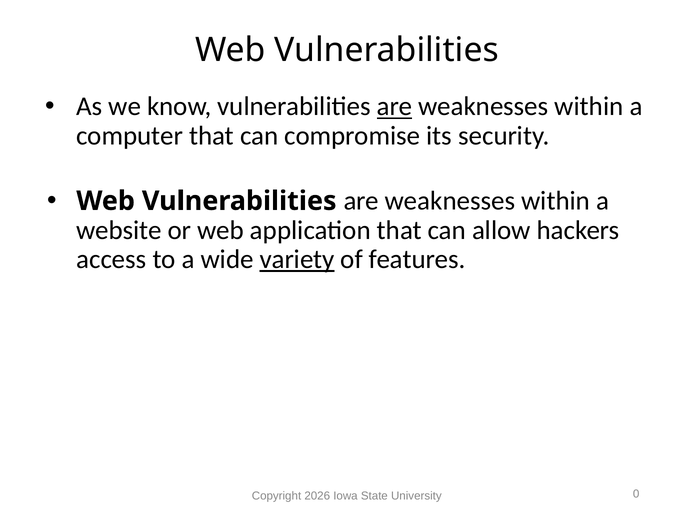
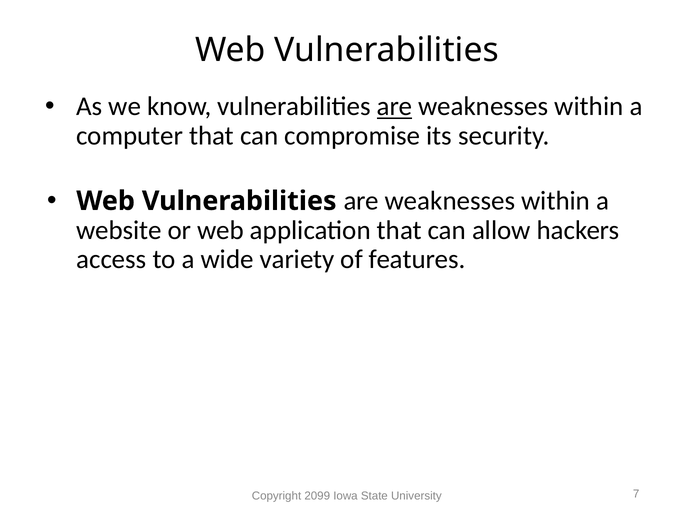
variety underline: present -> none
2026: 2026 -> 2099
0: 0 -> 7
